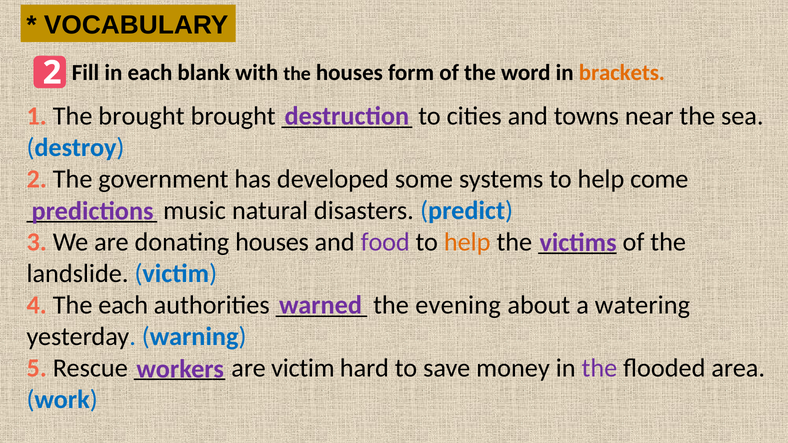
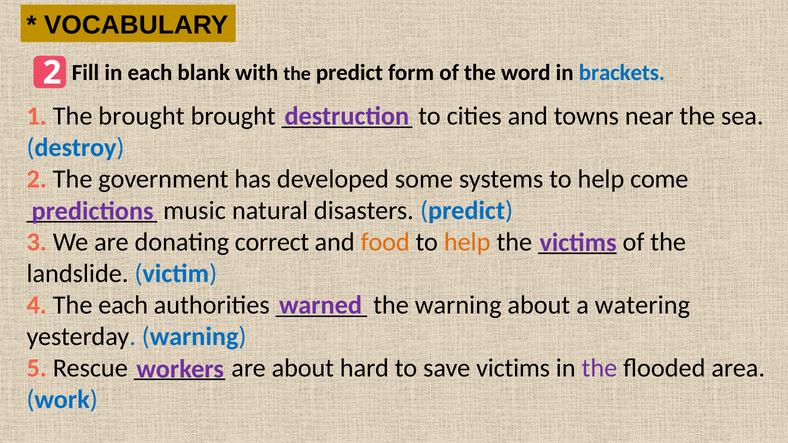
the houses: houses -> predict
brackets colour: orange -> blue
donating houses: houses -> correct
food colour: purple -> orange
the evening: evening -> warning
are victim: victim -> about
save money: money -> victims
